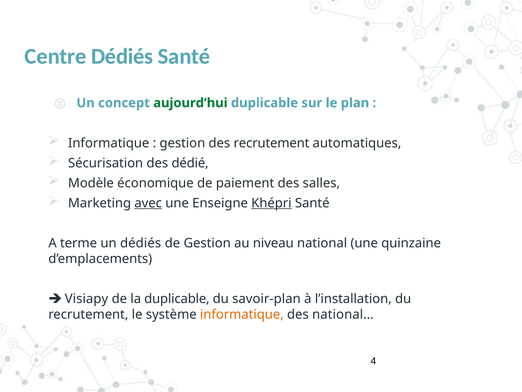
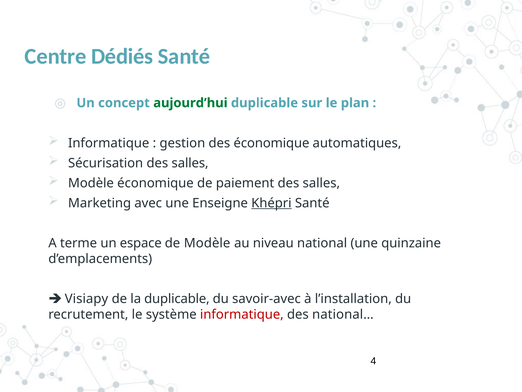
des recrutement: recrutement -> économique
Sécurisation des dédié: dédié -> salles
avec underline: present -> none
un dédiés: dédiés -> espace
de Gestion: Gestion -> Modèle
savoir-plan: savoir-plan -> savoir-avec
informatique at (242, 314) colour: orange -> red
